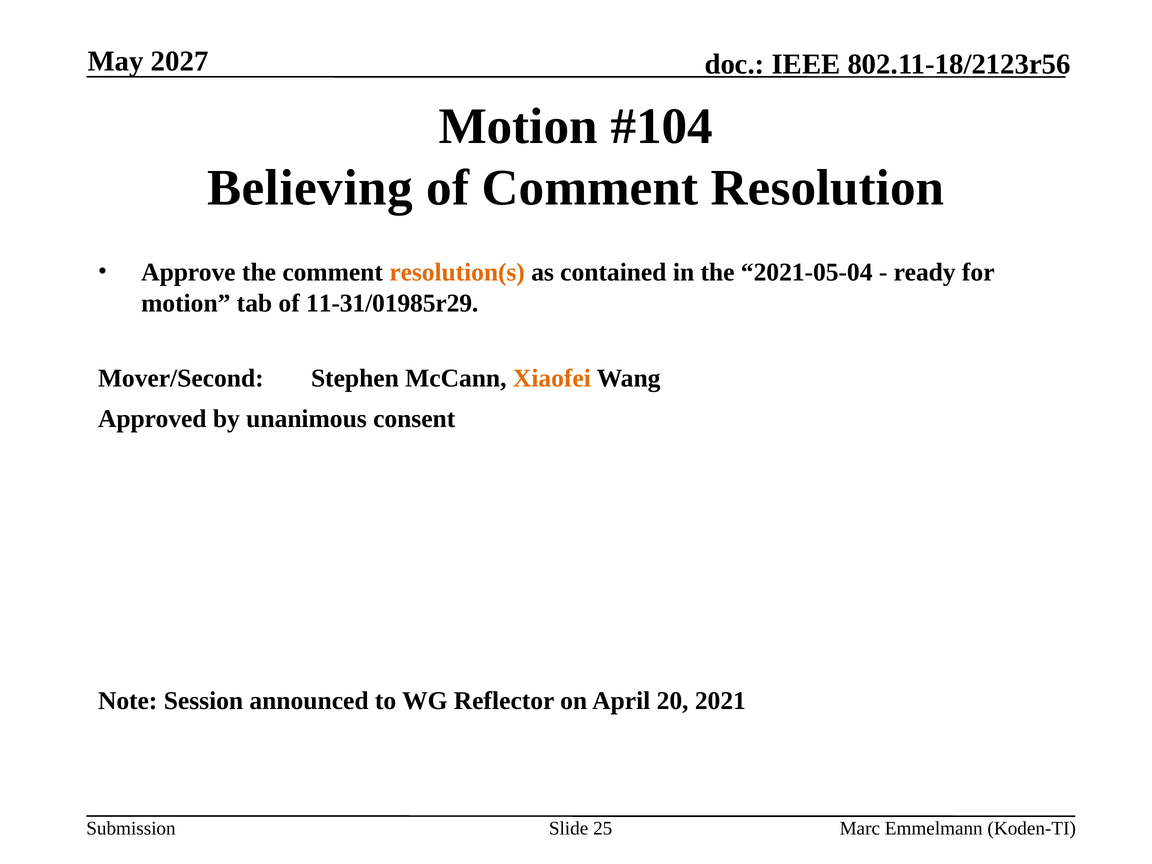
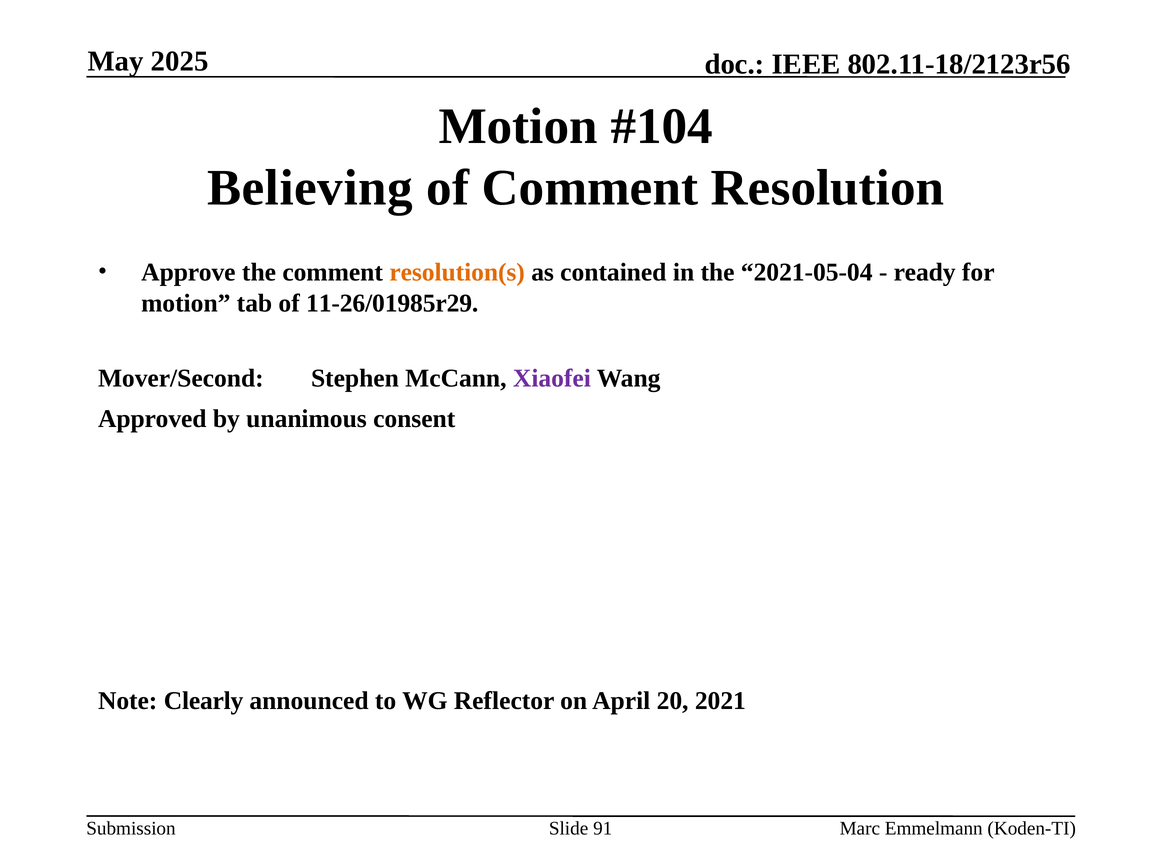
2027: 2027 -> 2025
11-31/01985r29: 11-31/01985r29 -> 11-26/01985r29
Xiaofei colour: orange -> purple
Session: Session -> Clearly
25: 25 -> 91
